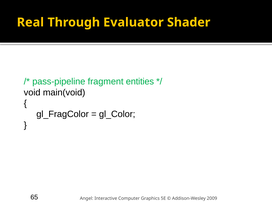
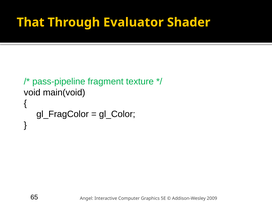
Real: Real -> That
entities: entities -> texture
